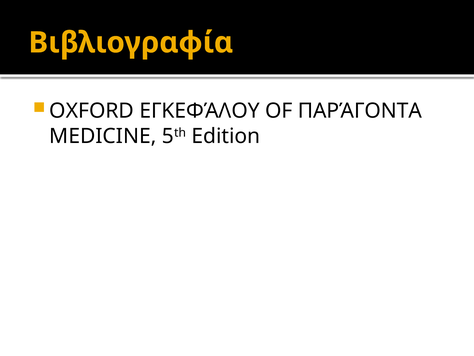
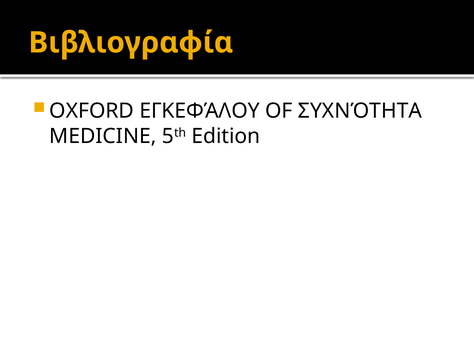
ΠΑΡΆΓΟΝΤΑ: ΠΑΡΆΓΟΝΤΑ -> ΣΥΧΝΌΤΗΤΑ
